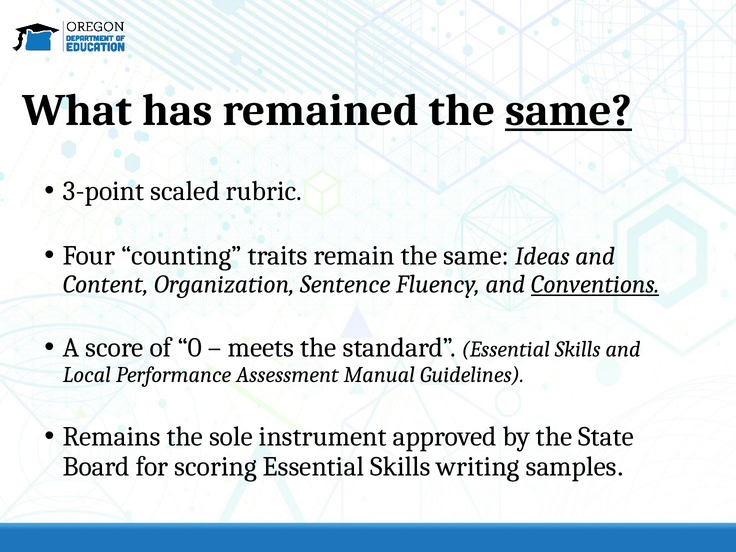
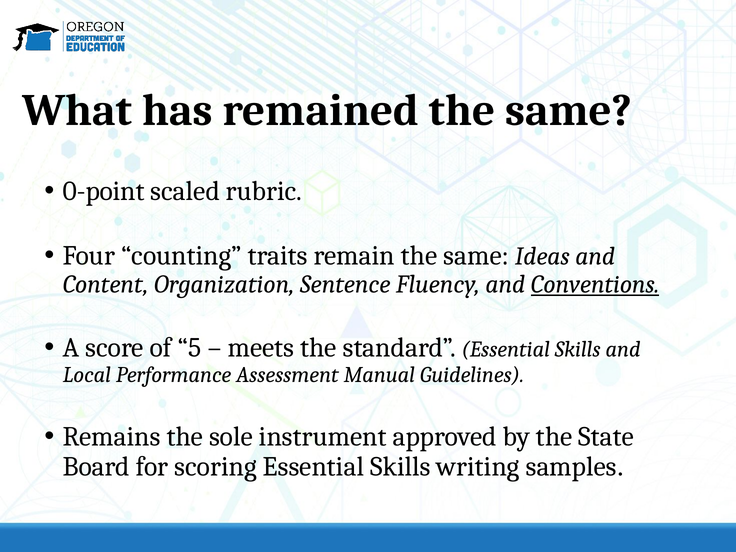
same at (569, 111) underline: present -> none
3-point: 3-point -> 0-point
0: 0 -> 5
